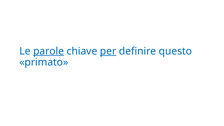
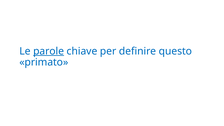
per underline: present -> none
